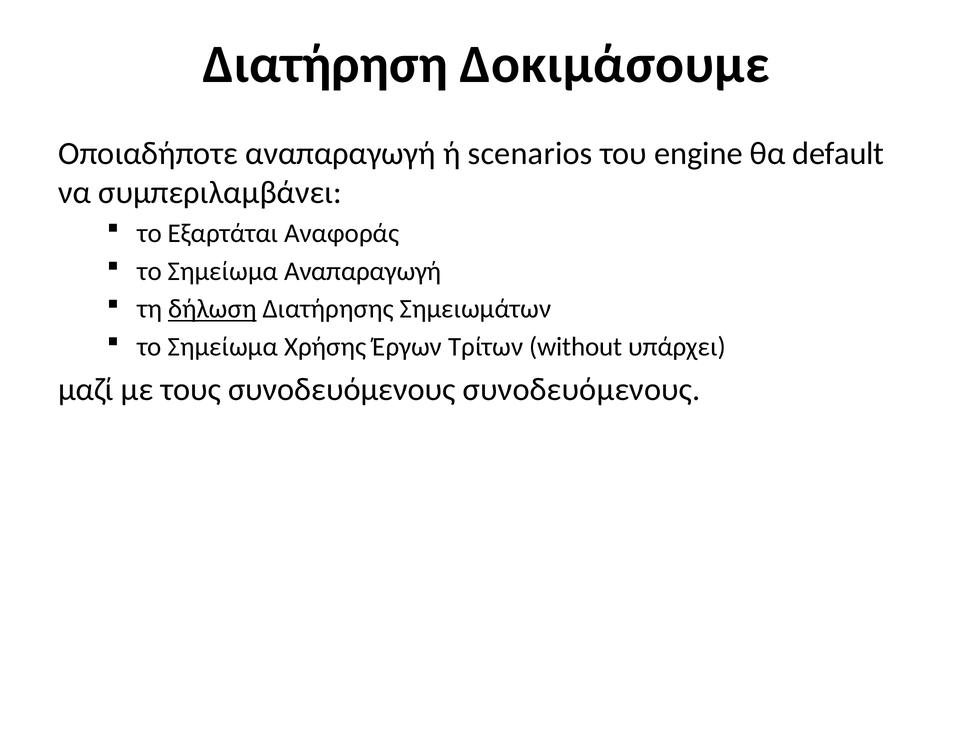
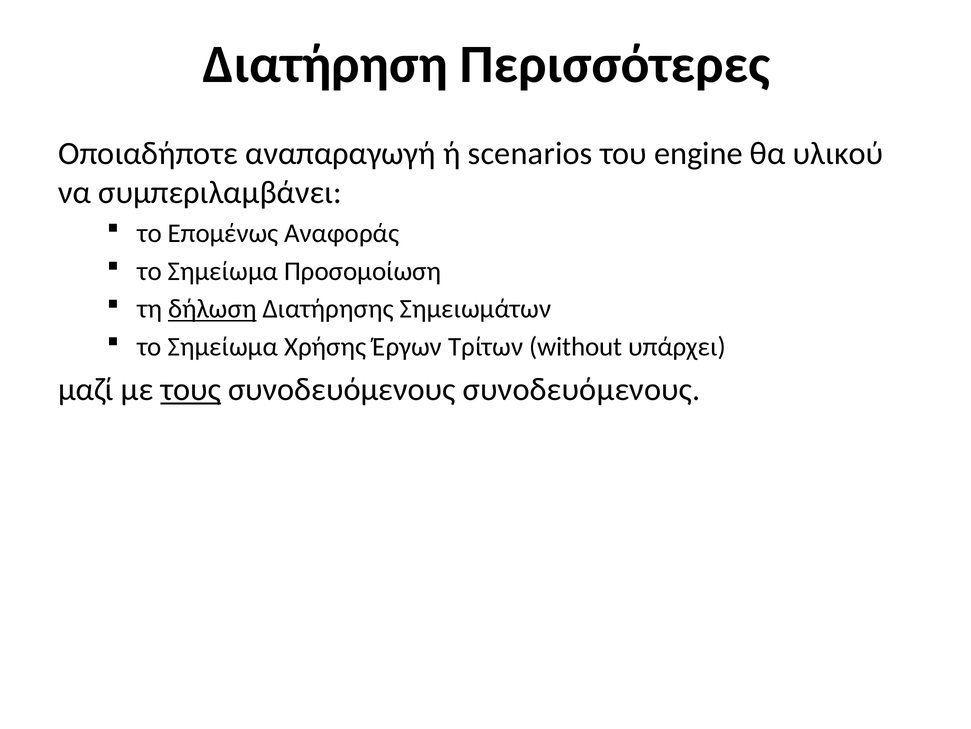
Δοκιμάσουμε: Δοκιμάσουμε -> Περισσότερες
default: default -> υλικού
Εξαρτάται: Εξαρτάται -> Επομένως
Σημείωμα Αναπαραγωγή: Αναπαραγωγή -> Προσομοίωση
τους underline: none -> present
